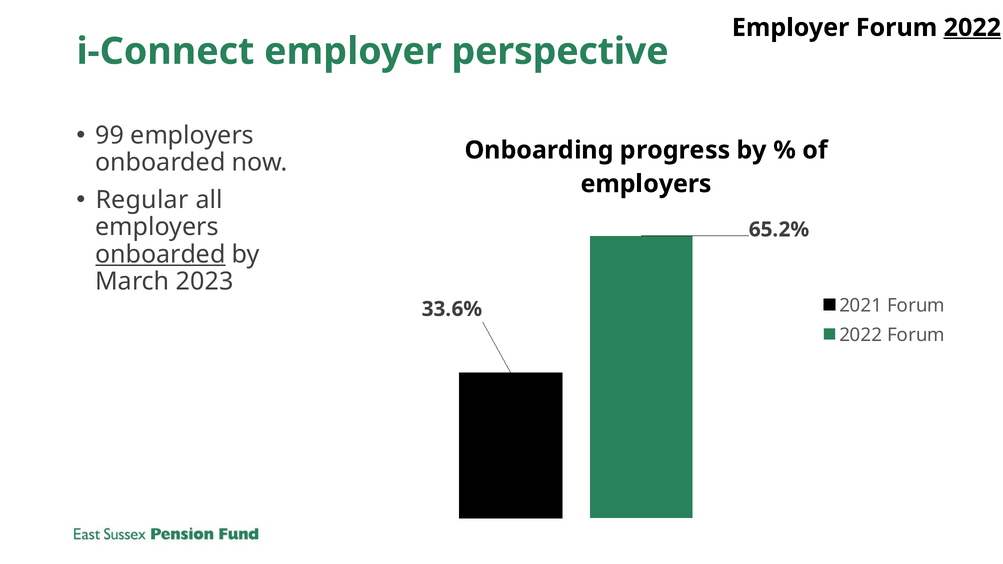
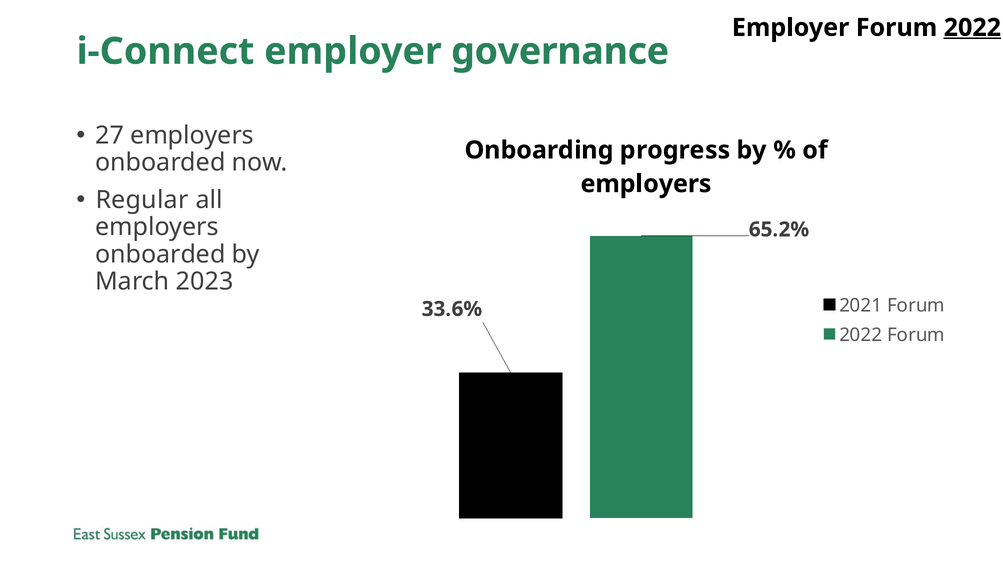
perspective: perspective -> governance
99: 99 -> 27
onboarded at (160, 254) underline: present -> none
